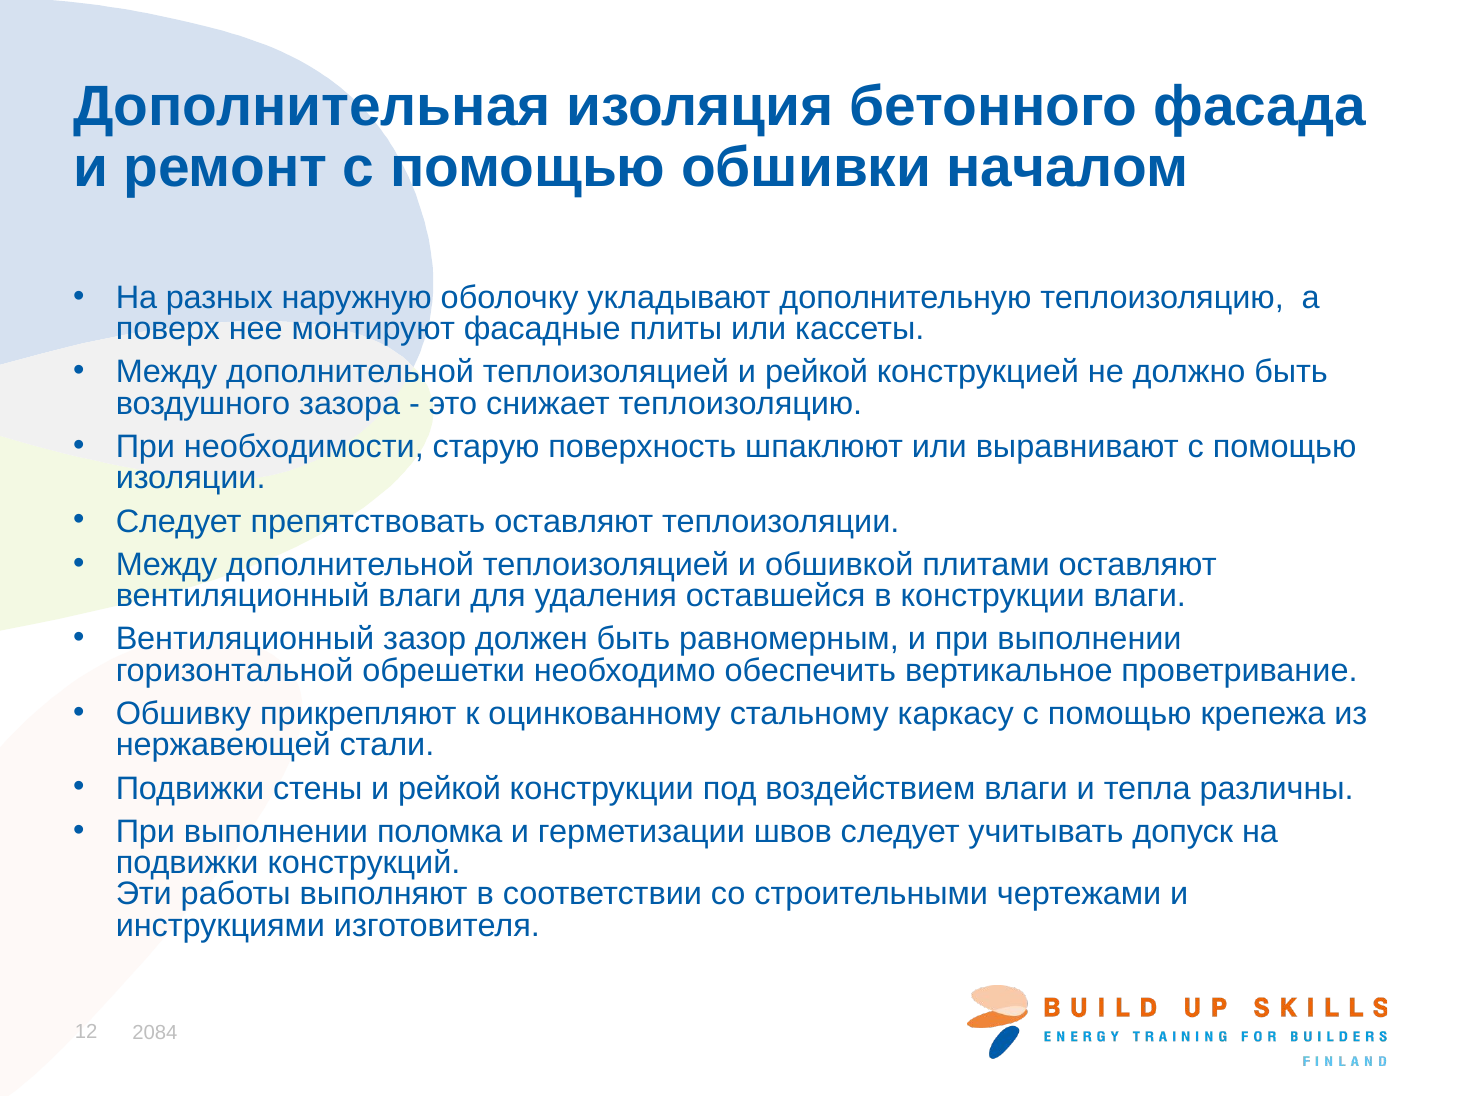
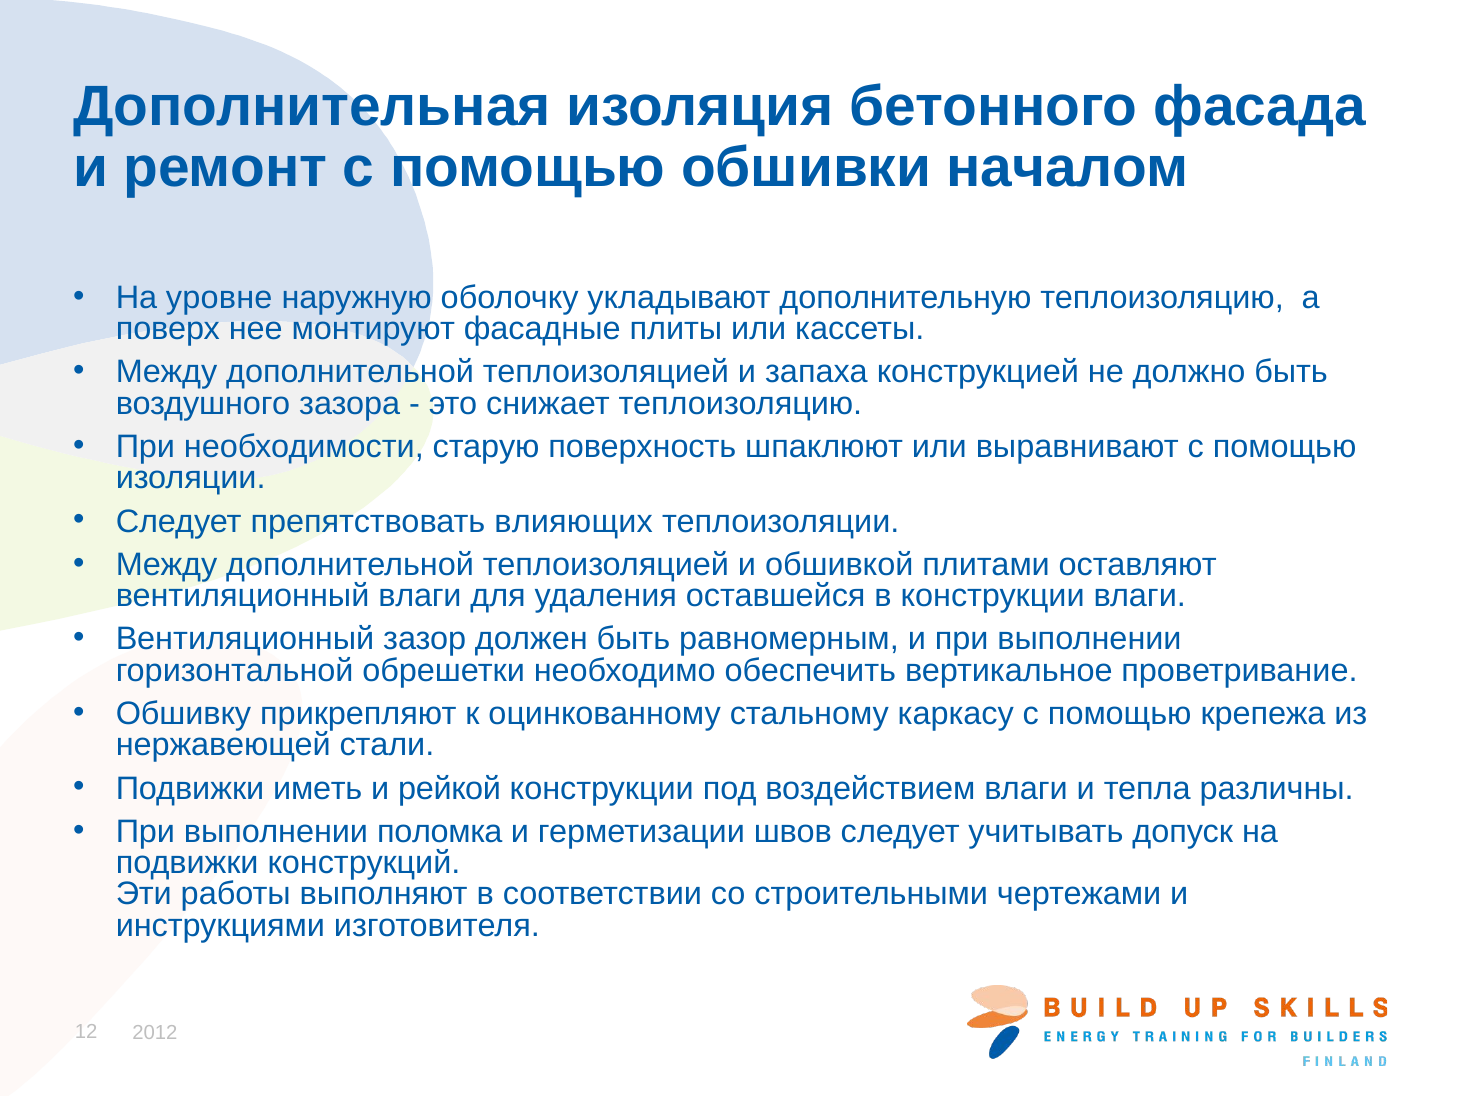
разных: разных -> уровне
теплоизоляцией и рейкой: рейкой -> запаха
препятствовать оставляют: оставляют -> влияющих
стены: стены -> иметь
2084: 2084 -> 2012
